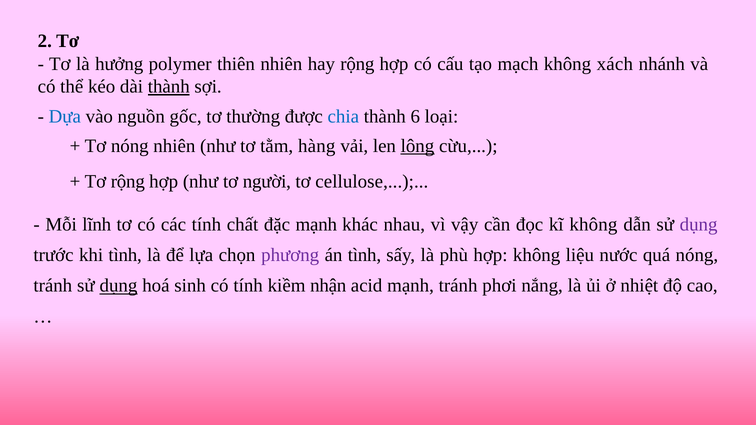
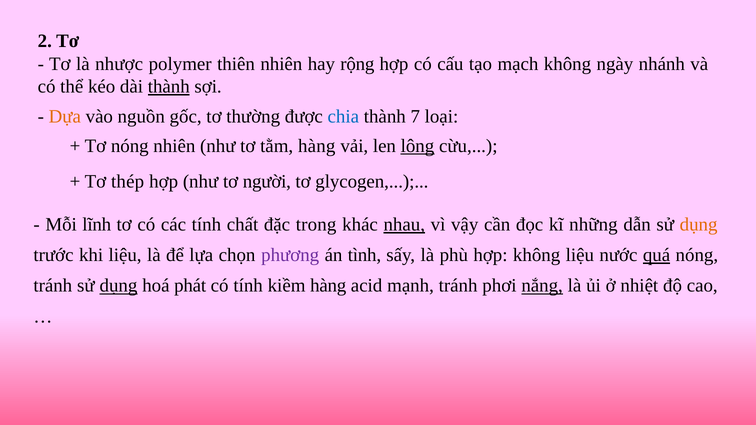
hưởng: hưởng -> nhược
xách: xách -> ngày
Dựa colour: blue -> orange
6: 6 -> 7
Tơ rộng: rộng -> thép
cellulose: cellulose -> glycogen
đặc mạnh: mạnh -> trong
nhau underline: none -> present
kĩ không: không -> những
dụng at (699, 225) colour: purple -> orange
khi tình: tình -> liệu
quá underline: none -> present
sinh: sinh -> phát
kiềm nhận: nhận -> hàng
nắng underline: none -> present
